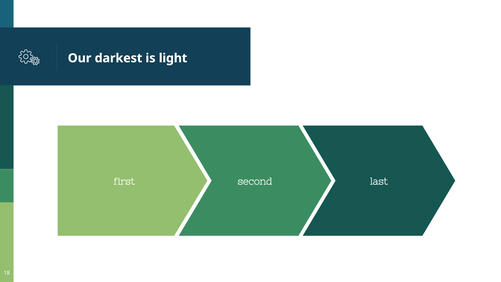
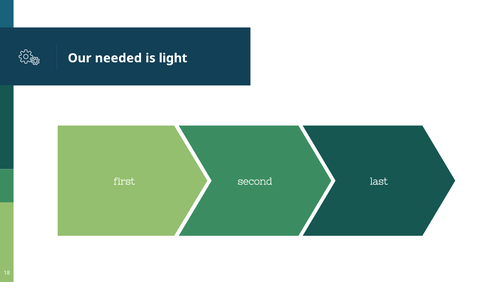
darkest: darkest -> needed
